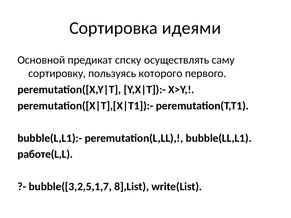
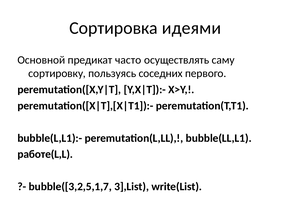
спску: спску -> часто
которого: которого -> соседних
8],List: 8],List -> 3],List
